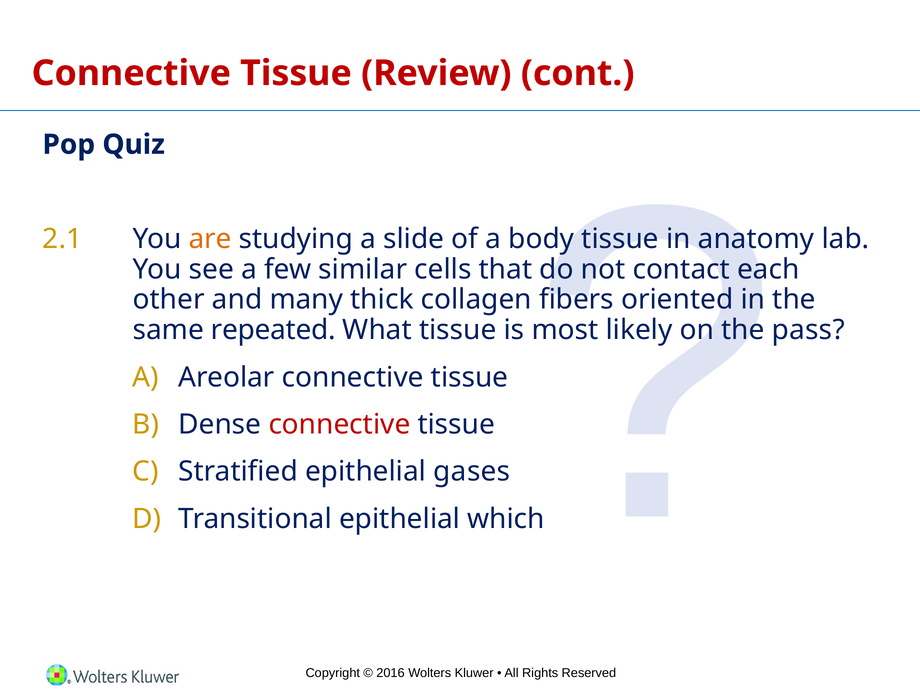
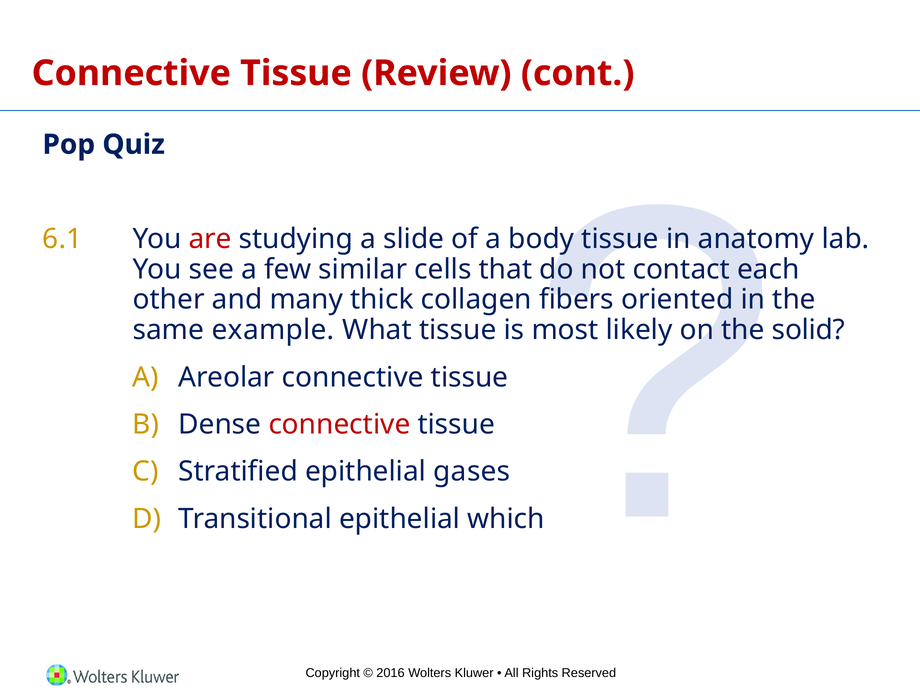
2.1: 2.1 -> 6.1
are colour: orange -> red
repeated: repeated -> example
pass: pass -> solid
